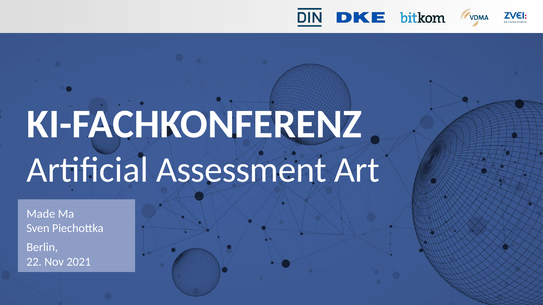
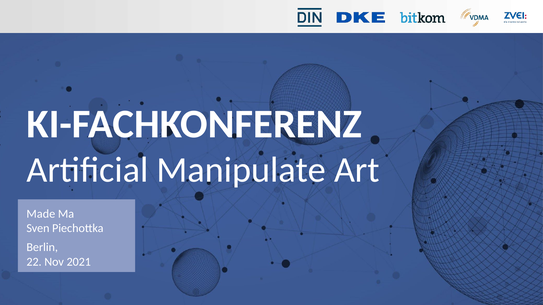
Assessment: Assessment -> Manipulate
